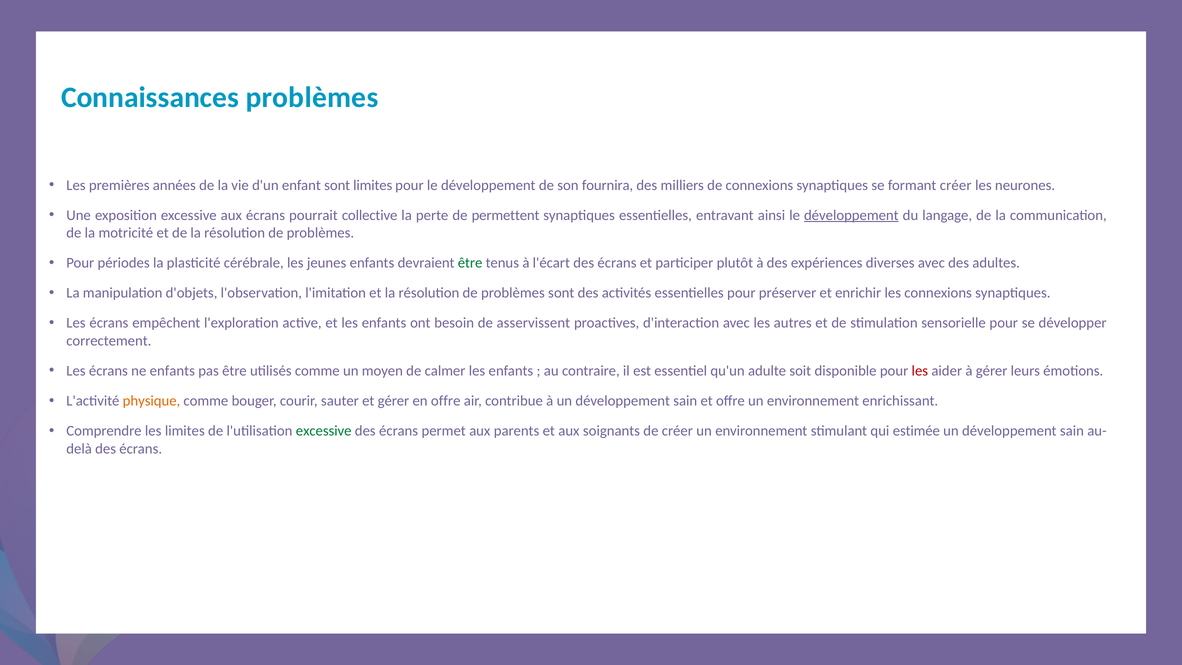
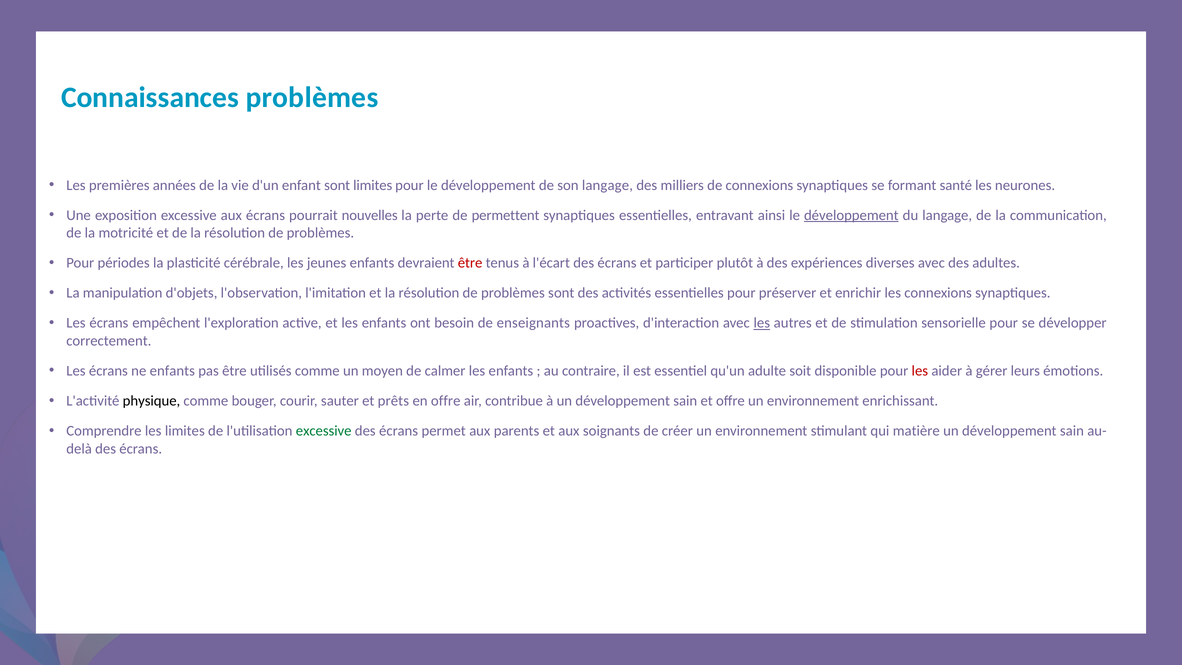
son fournira: fournira -> langage
formant créer: créer -> santé
collective: collective -> nouvelles
être at (470, 263) colour: green -> red
asservissent: asservissent -> enseignants
les at (762, 323) underline: none -> present
physique colour: orange -> black
et gérer: gérer -> prêts
estimée: estimée -> matière
